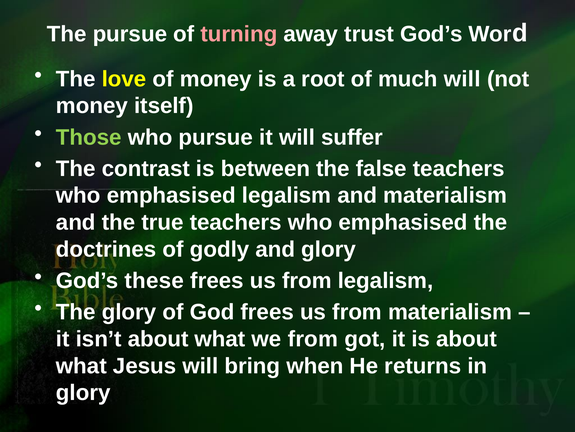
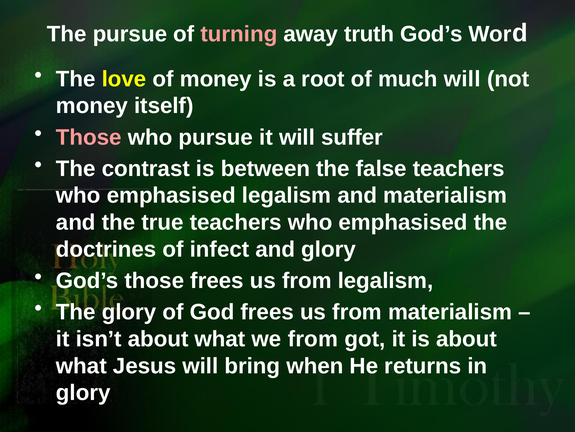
trust: trust -> truth
Those at (89, 137) colour: light green -> pink
godly: godly -> infect
God’s these: these -> those
